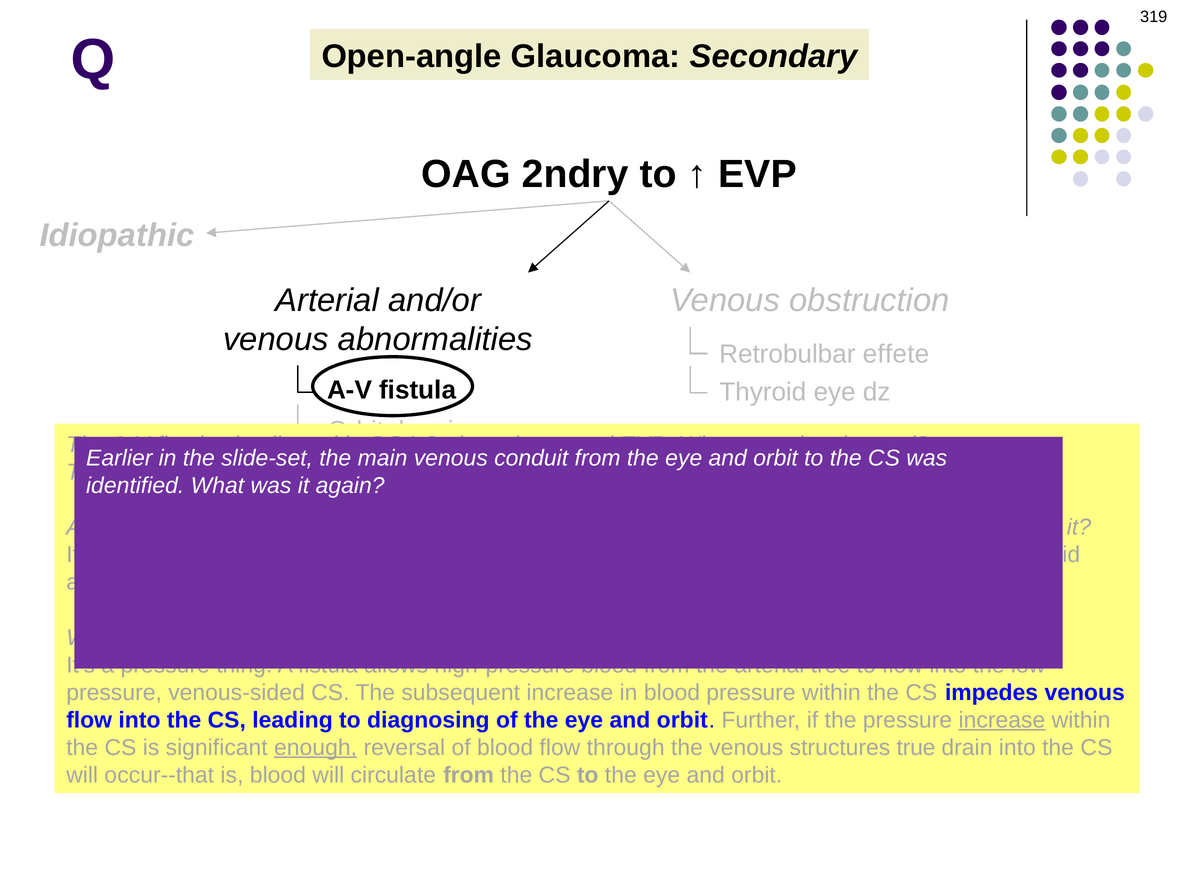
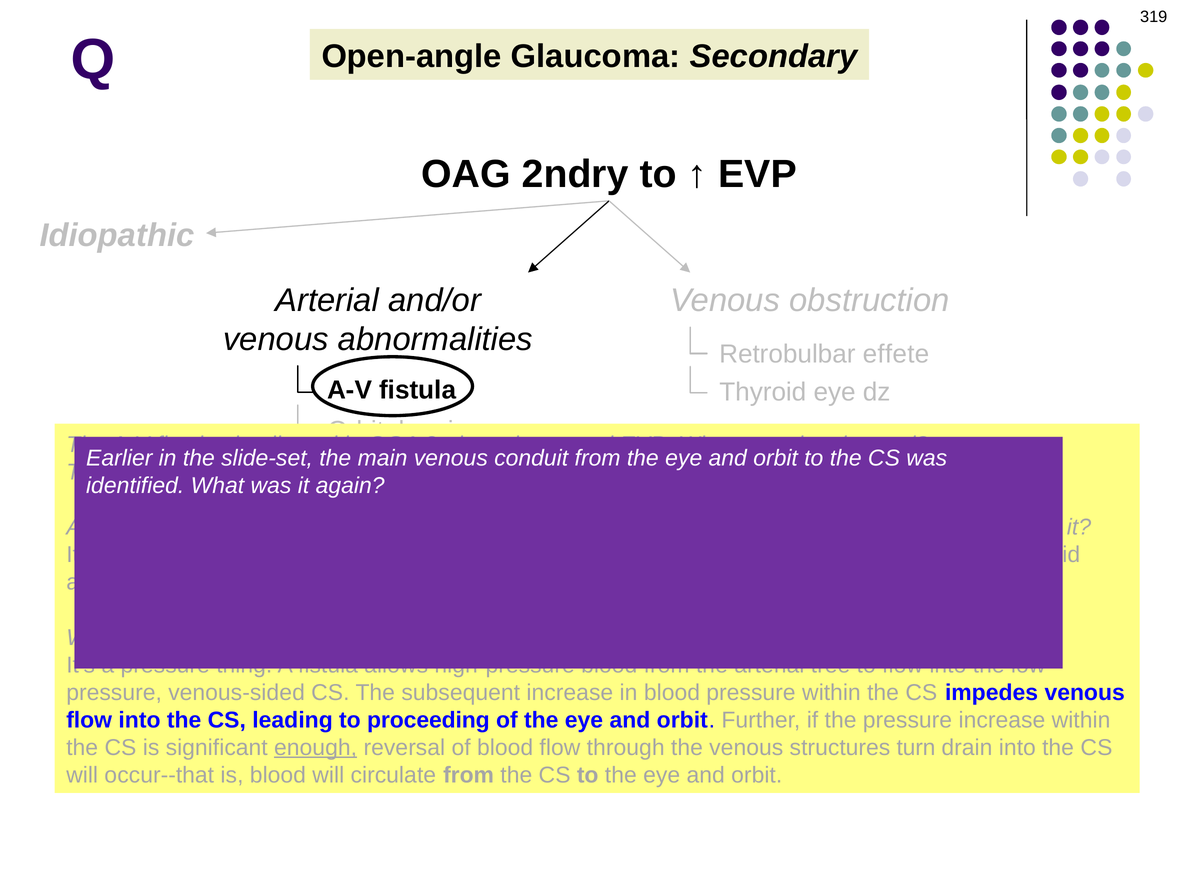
diagnosing: diagnosing -> proceeding
increase at (1002, 720) underline: present -> none
true: true -> turn
